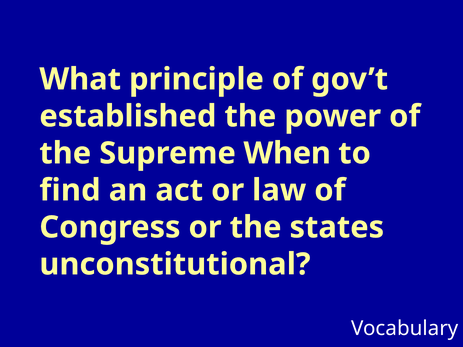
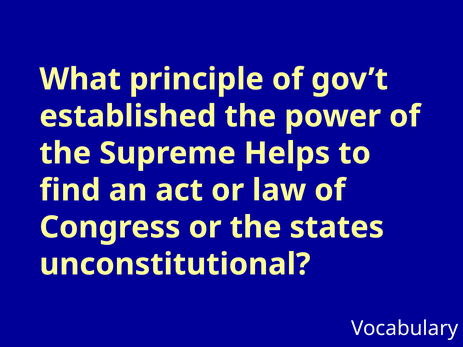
When: When -> Helps
